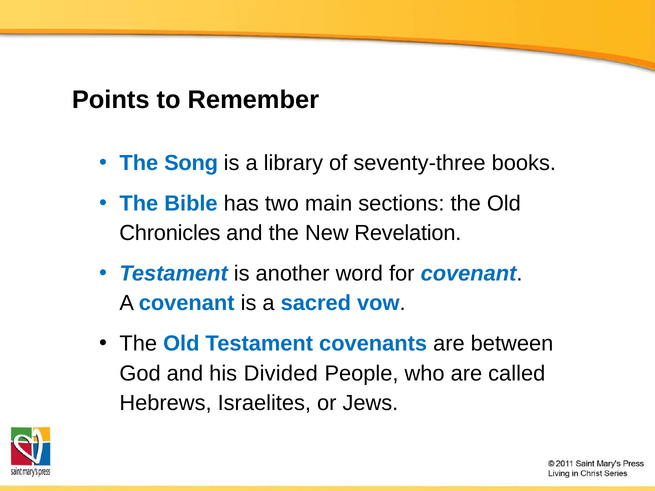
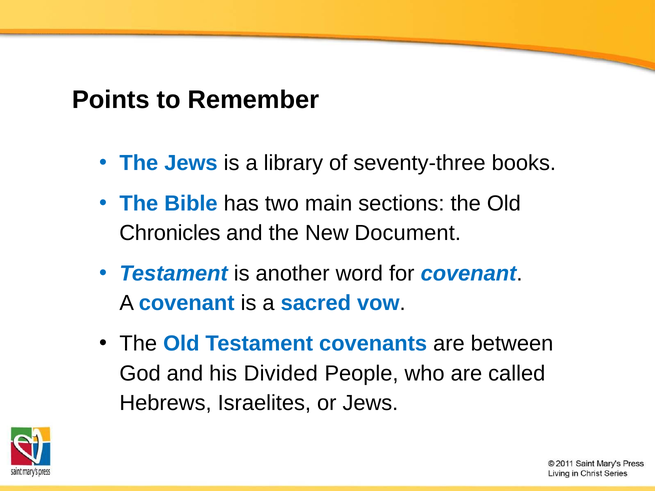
The Song: Song -> Jews
Revelation: Revelation -> Document
